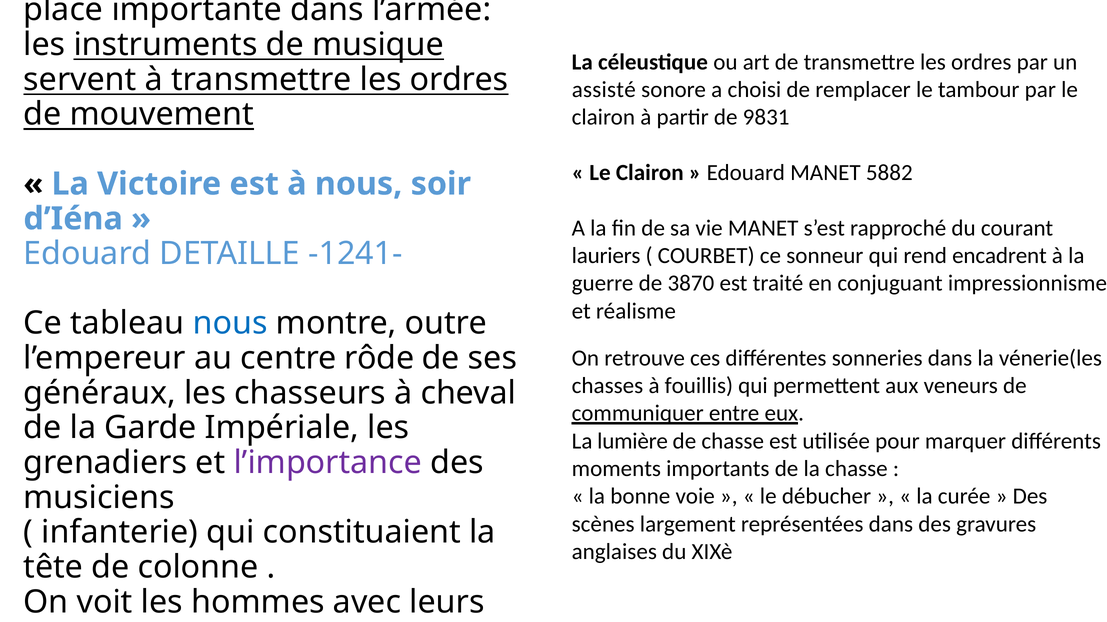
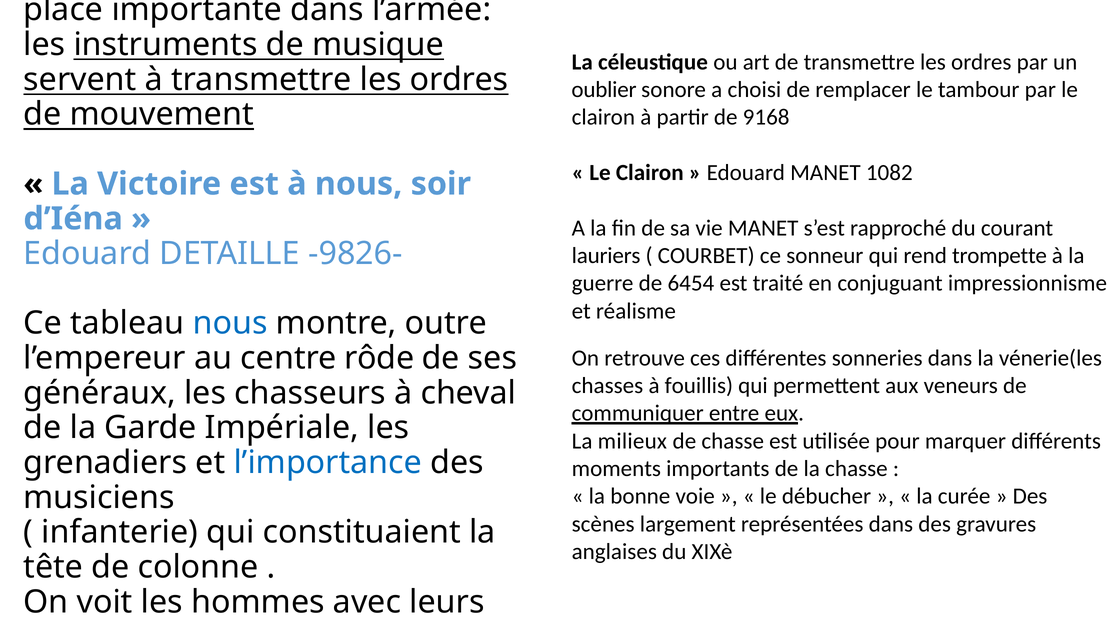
assisté: assisté -> oublier
9831: 9831 -> 9168
5882: 5882 -> 1082
-1241-: -1241- -> -9826-
encadrent: encadrent -> trompette
3870: 3870 -> 6454
lumière: lumière -> milieux
l’importance colour: purple -> blue
